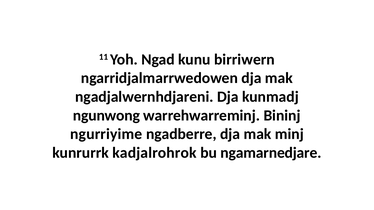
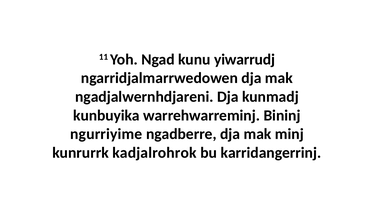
birriwern: birriwern -> yiwarrudj
ngunwong: ngunwong -> kunbuyika
ngamarnedjare: ngamarnedjare -> karridangerrinj
